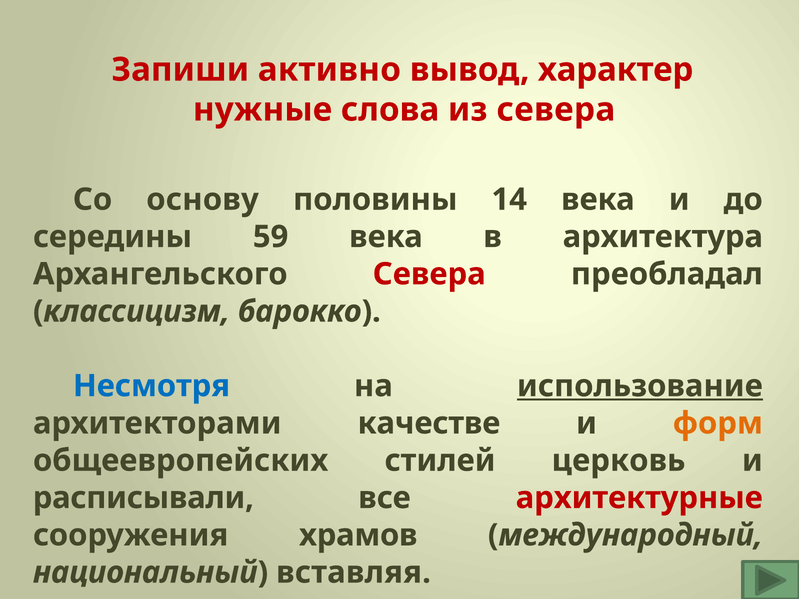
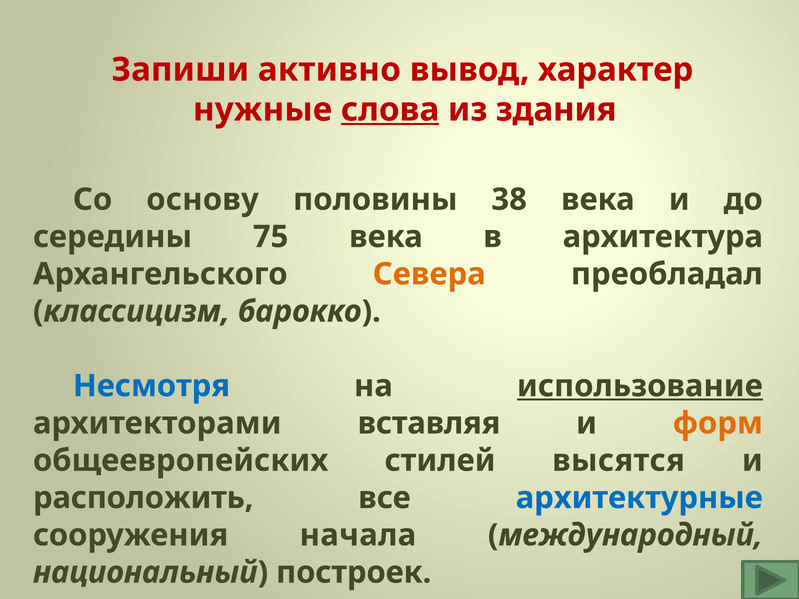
слова underline: none -> present
из севера: севера -> здания
14: 14 -> 38
59: 59 -> 75
Севера at (429, 274) colour: red -> orange
качестве: качестве -> вставляя
церковь: церковь -> высятся
расписывали: расписывали -> расположить
архитектурные colour: red -> blue
храмов: храмов -> начала
вставляя: вставляя -> построек
